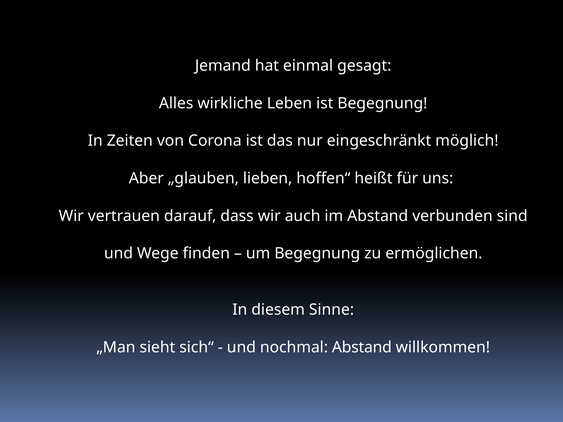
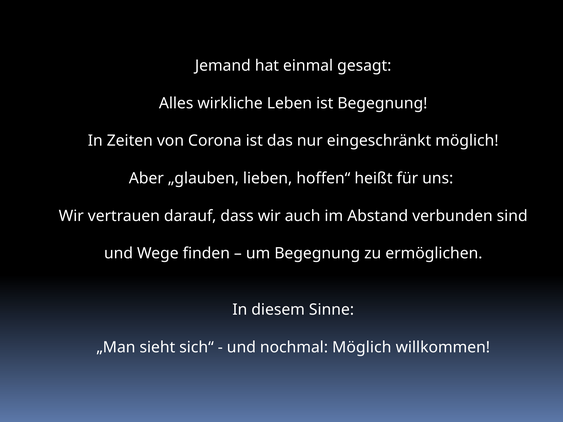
nochmal Abstand: Abstand -> Möglich
